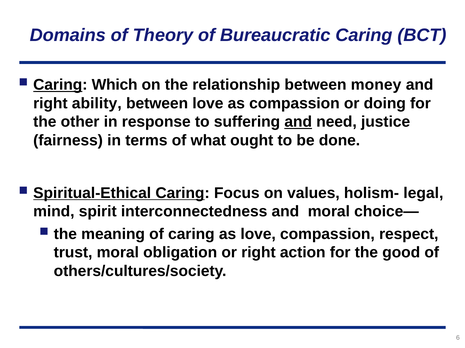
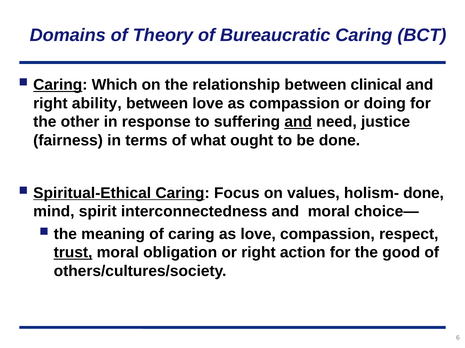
money: money -> clinical
holism- legal: legal -> done
trust underline: none -> present
